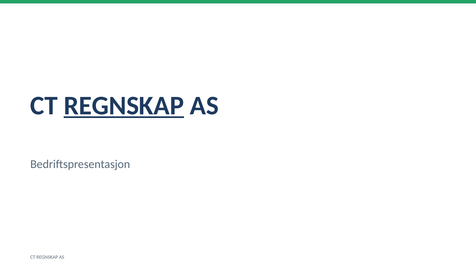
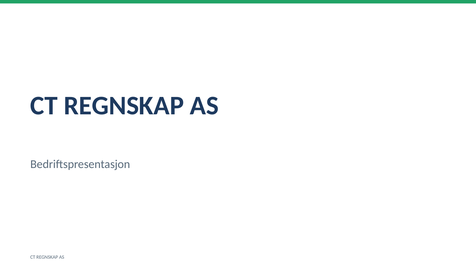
REGNSKAP at (124, 106) underline: present -> none
